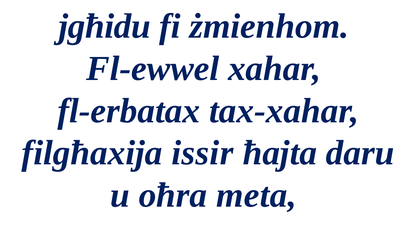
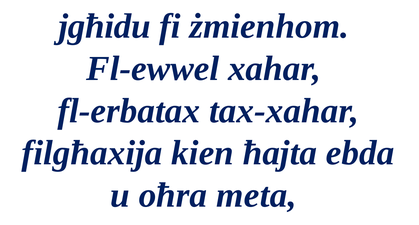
issir: issir -> kien
daru: daru -> ebda
